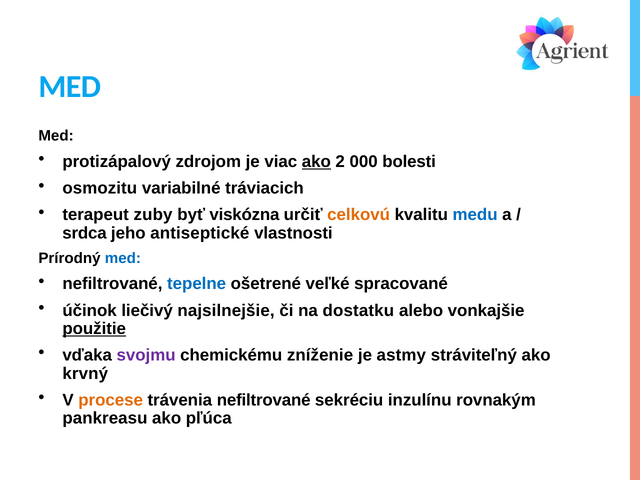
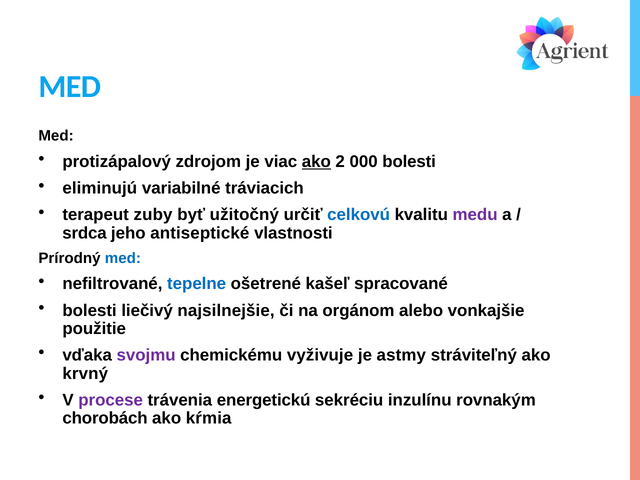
osmozitu: osmozitu -> eliminujú
viskózna: viskózna -> užitočný
celkovú colour: orange -> blue
medu colour: blue -> purple
veľké: veľké -> kašeľ
účinok at (90, 310): účinok -> bolesti
dostatku: dostatku -> orgánom
použitie underline: present -> none
zníženie: zníženie -> vyživuje
procese colour: orange -> purple
trávenia nefiltrované: nefiltrované -> energetickú
pankreasu: pankreasu -> chorobách
pľúca: pľúca -> kŕmia
